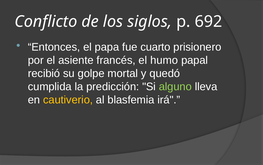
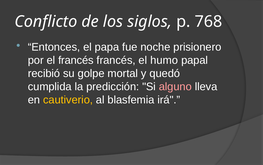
692: 692 -> 768
cuarto: cuarto -> noche
el asiente: asiente -> francés
alguno colour: light green -> pink
